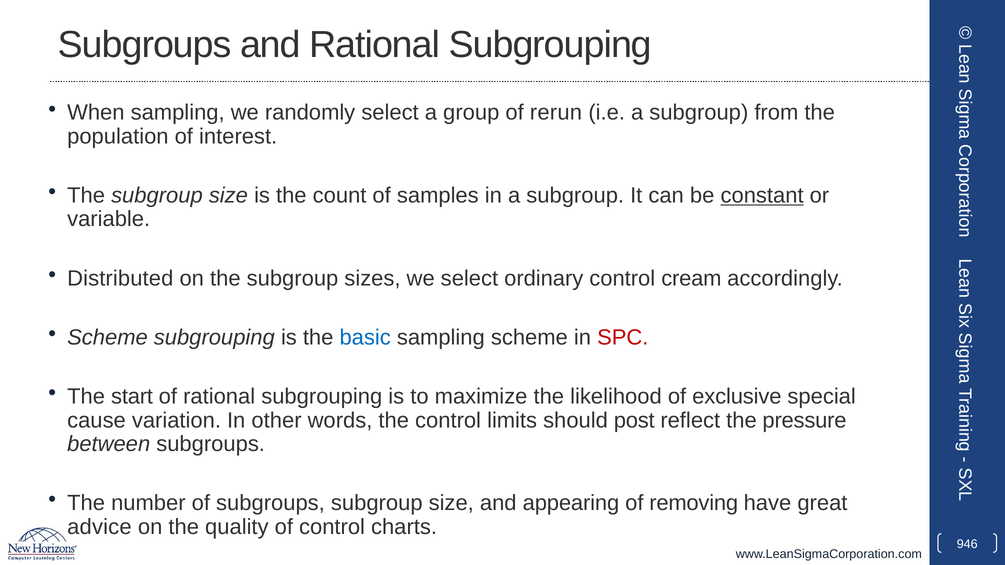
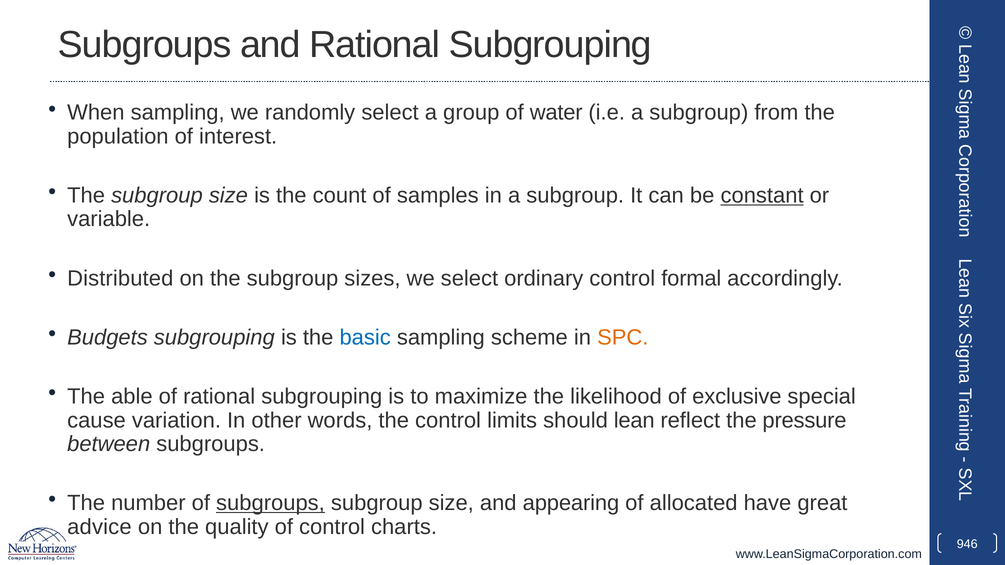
rerun: rerun -> water
cream: cream -> formal
Scheme at (108, 338): Scheme -> Budgets
SPC colour: red -> orange
start: start -> able
post: post -> lean
subgroups at (270, 503) underline: none -> present
removing: removing -> allocated
